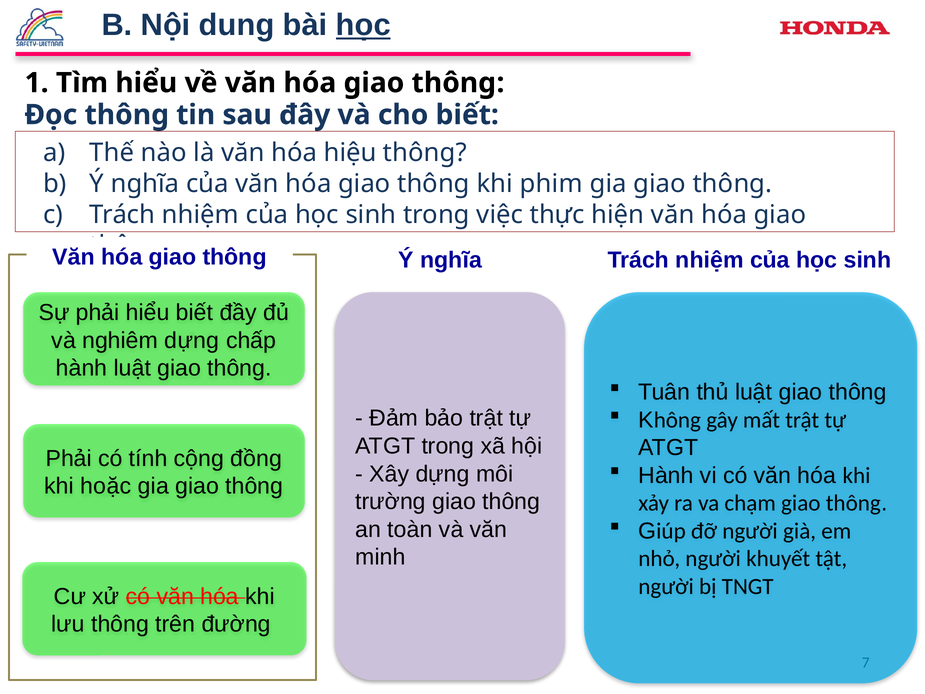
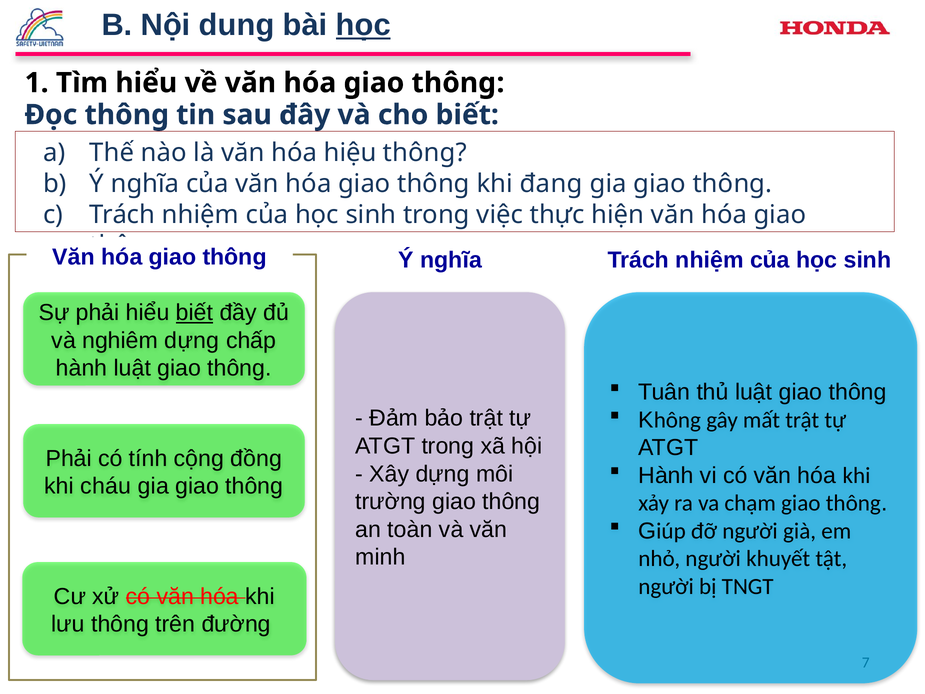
phim: phim -> đang
biết at (195, 313) underline: none -> present
hoặc: hoặc -> cháu
